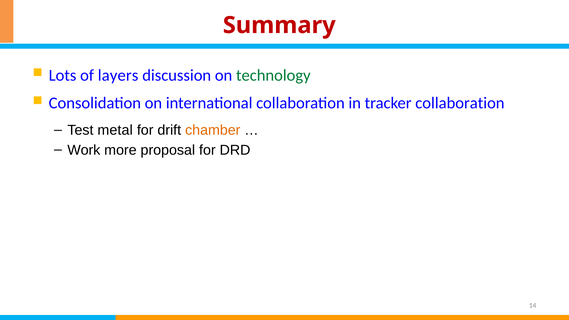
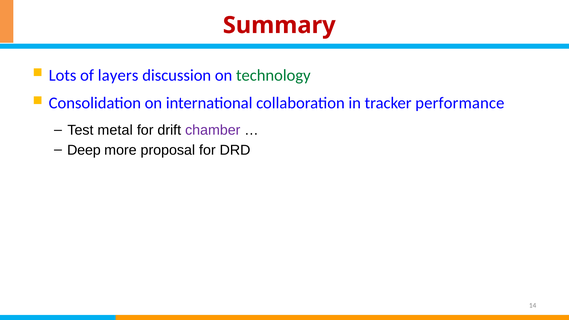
tracker collaboration: collaboration -> performance
chamber colour: orange -> purple
Work: Work -> Deep
